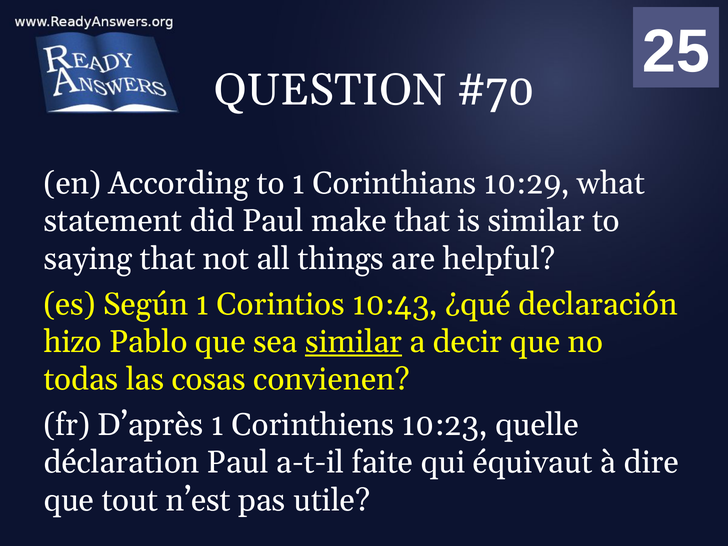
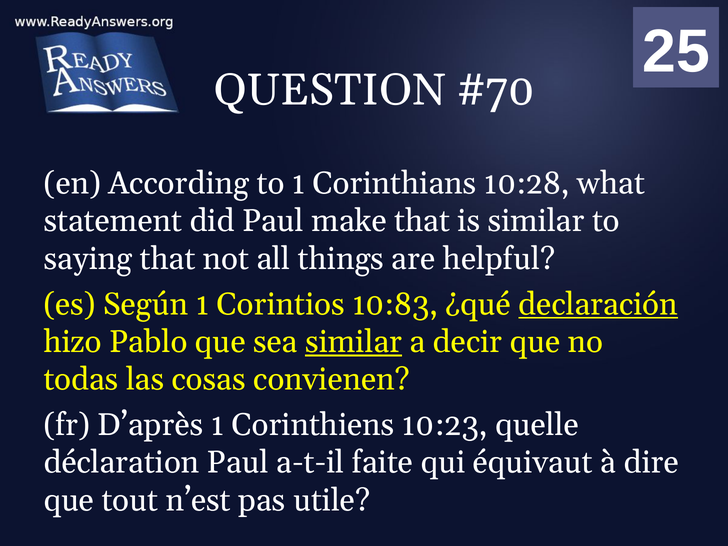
10:29: 10:29 -> 10:28
10:43: 10:43 -> 10:83
declaración underline: none -> present
